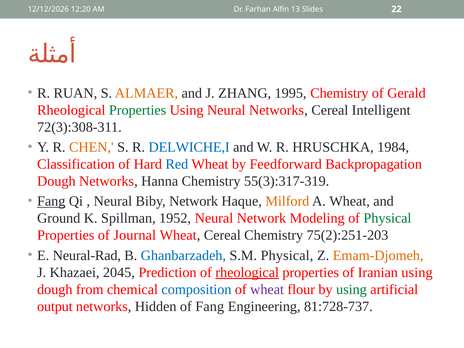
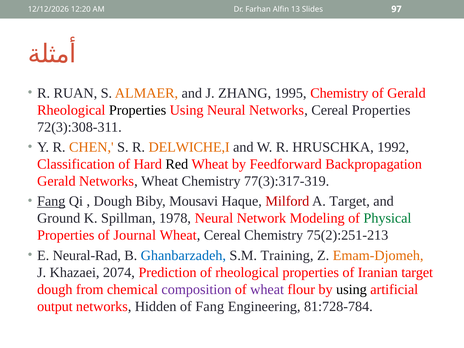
22: 22 -> 97
Properties at (138, 110) colour: green -> black
Cereal Intelligent: Intelligent -> Properties
DELWICHE,I colour: blue -> orange
1984: 1984 -> 1992
Red colour: blue -> black
Dough at (56, 181): Dough -> Gerald
Networks Hanna: Hanna -> Wheat
55(3):317-319: 55(3):317-319 -> 77(3):317-319
Neural at (113, 201): Neural -> Dough
Biby Network: Network -> Mousavi
Milford colour: orange -> red
A Wheat: Wheat -> Target
1952: 1952 -> 1978
75(2):251-203: 75(2):251-203 -> 75(2):251-213
S.M Physical: Physical -> Training
2045: 2045 -> 2074
rheological at (247, 272) underline: present -> none
Iranian using: using -> target
composition colour: blue -> purple
using at (351, 289) colour: green -> black
81:728-737: 81:728-737 -> 81:728-784
